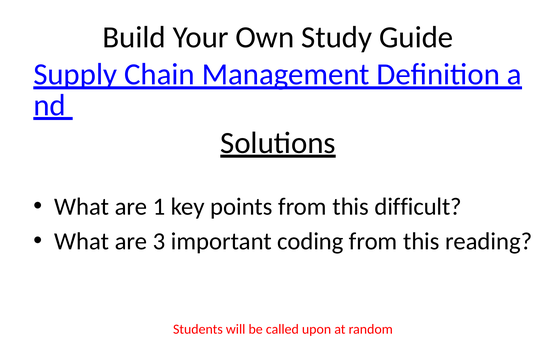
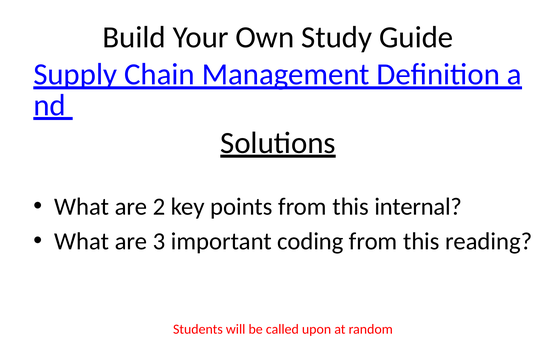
1: 1 -> 2
difficult: difficult -> internal
